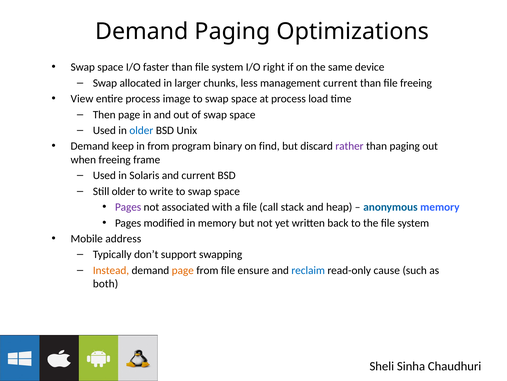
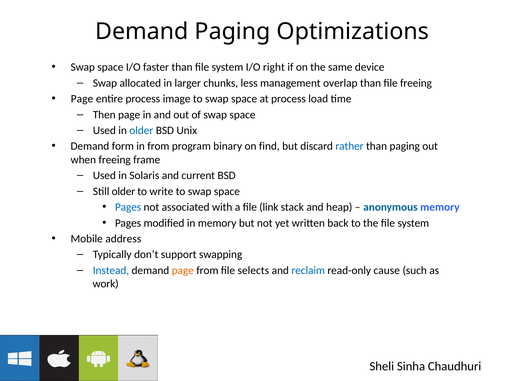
management current: current -> overlap
View at (82, 99): View -> Page
keep: keep -> form
rather colour: purple -> blue
Pages at (128, 207) colour: purple -> blue
call: call -> link
Instead colour: orange -> blue
ensure: ensure -> selects
both: both -> work
